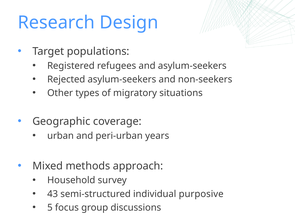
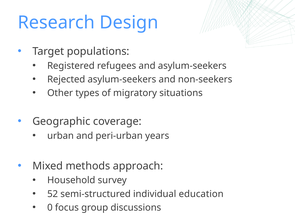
43: 43 -> 52
purposive: purposive -> education
5: 5 -> 0
